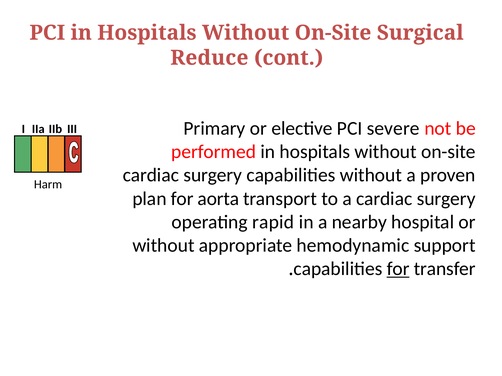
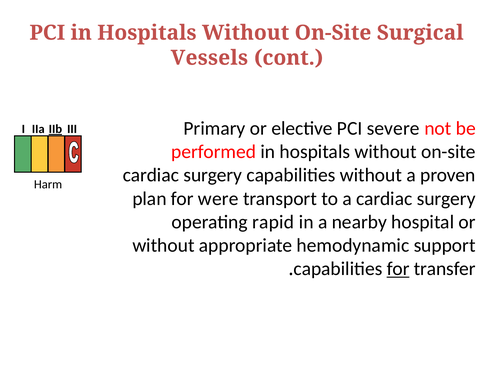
Reduce: Reduce -> Vessels
IIb underline: none -> present
aorta: aorta -> were
